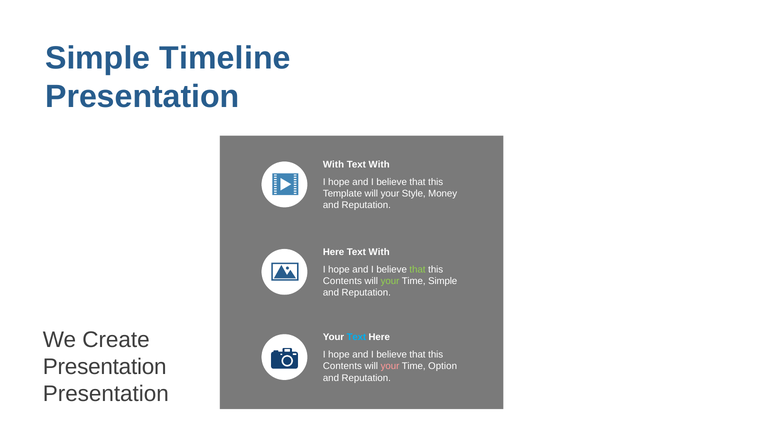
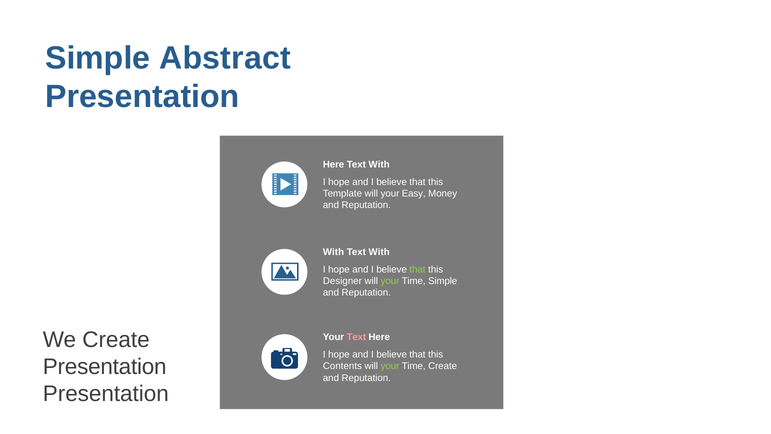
Timeline: Timeline -> Abstract
With at (333, 164): With -> Here
Style: Style -> Easy
Here at (334, 252): Here -> With
Contents at (342, 281): Contents -> Designer
Text at (356, 337) colour: light blue -> pink
your at (390, 366) colour: pink -> light green
Time Option: Option -> Create
